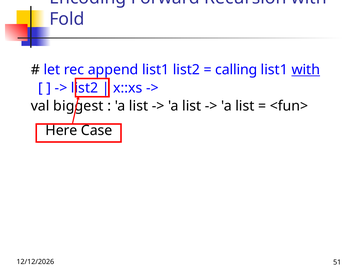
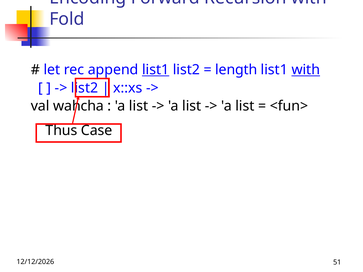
list1 at (156, 70) underline: none -> present
calling: calling -> length
biggest: biggest -> wahcha
Here: Here -> Thus
